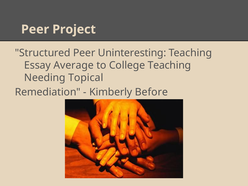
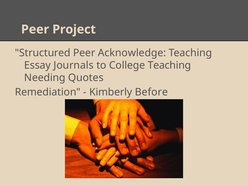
Uninteresting: Uninteresting -> Acknowledge
Average: Average -> Journals
Topical: Topical -> Quotes
